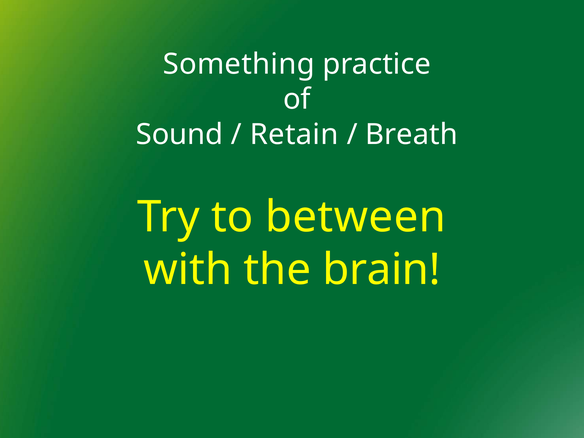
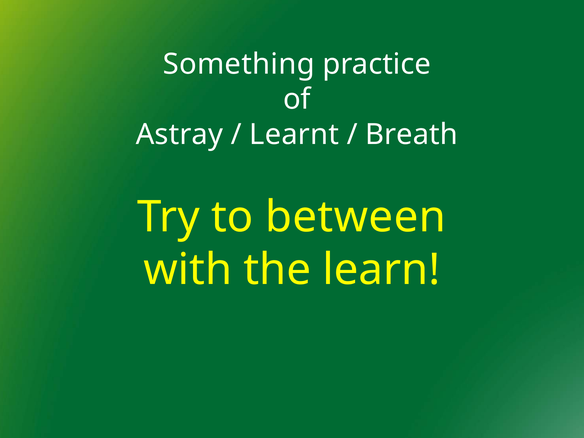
Sound: Sound -> Astray
Retain: Retain -> Learnt
brain: brain -> learn
